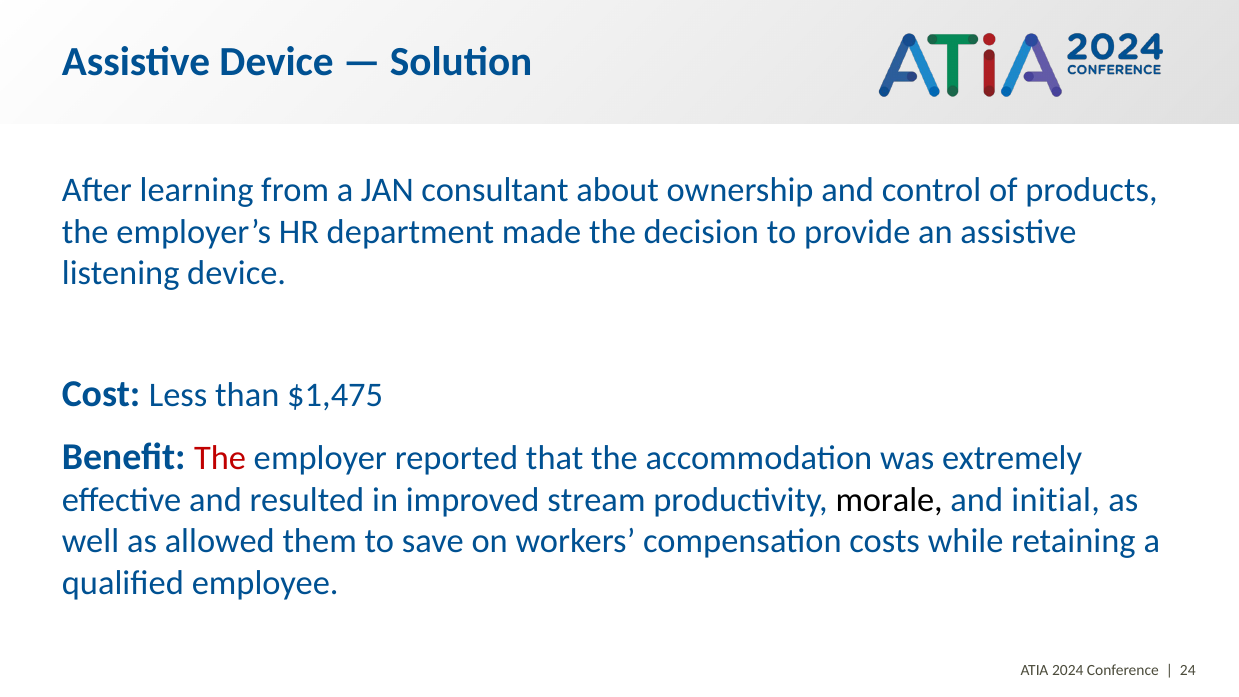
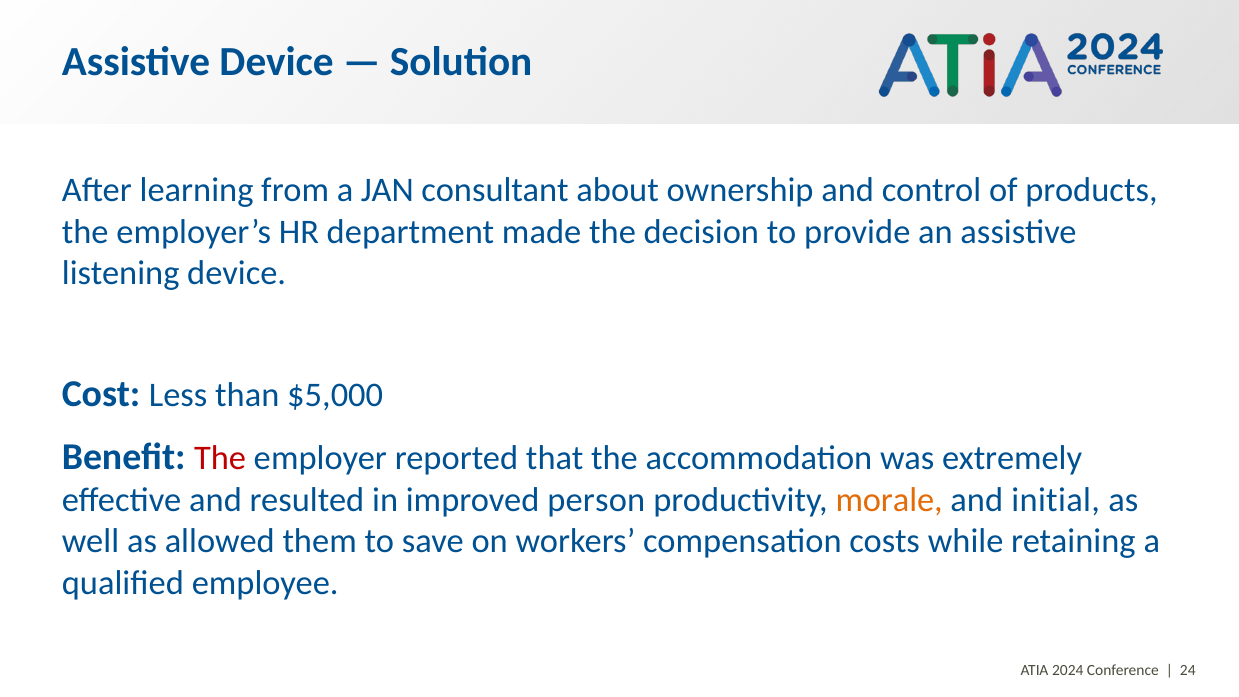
$1,475: $1,475 -> $5,000
stream: stream -> person
morale colour: black -> orange
